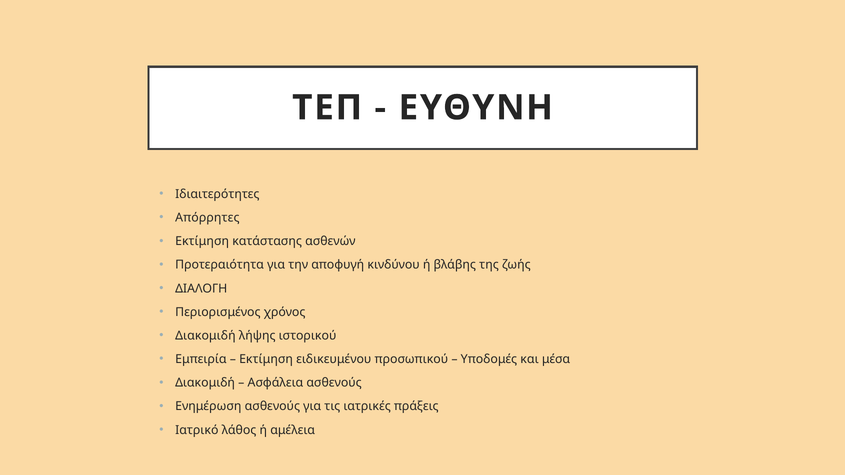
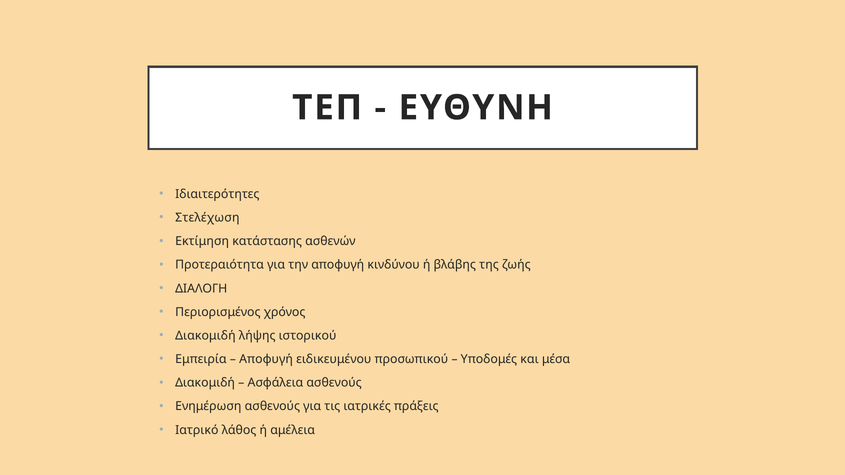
Απόρρητες: Απόρρητες -> Στελέχωση
Εκτίμηση at (266, 359): Εκτίμηση -> Αποφυγή
